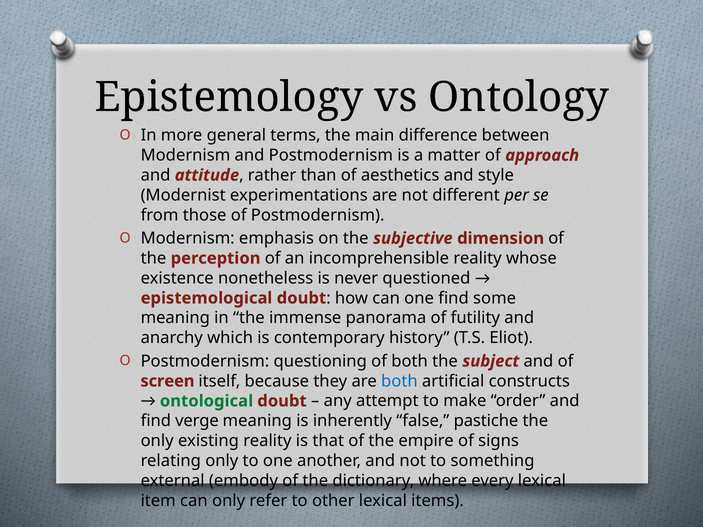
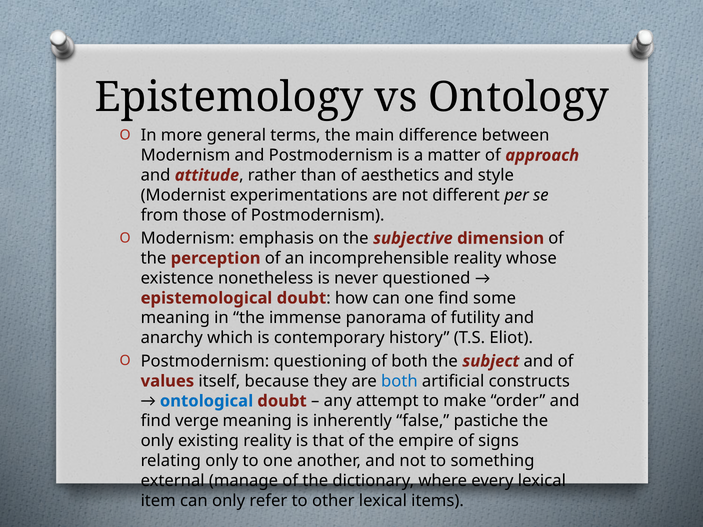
screen: screen -> values
ontological colour: green -> blue
embody: embody -> manage
